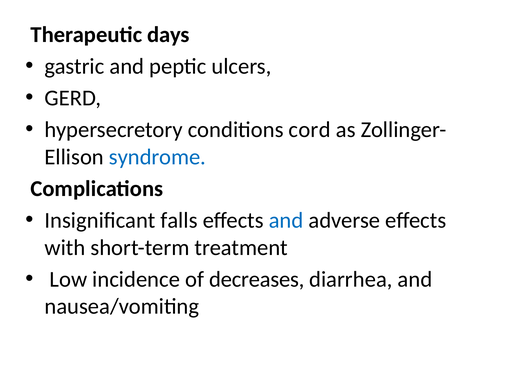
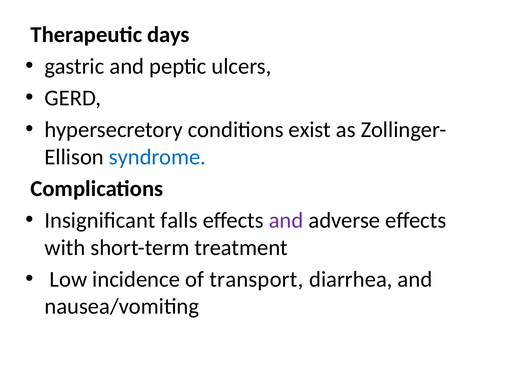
cord: cord -> exist
and at (286, 220) colour: blue -> purple
decreases: decreases -> transport
